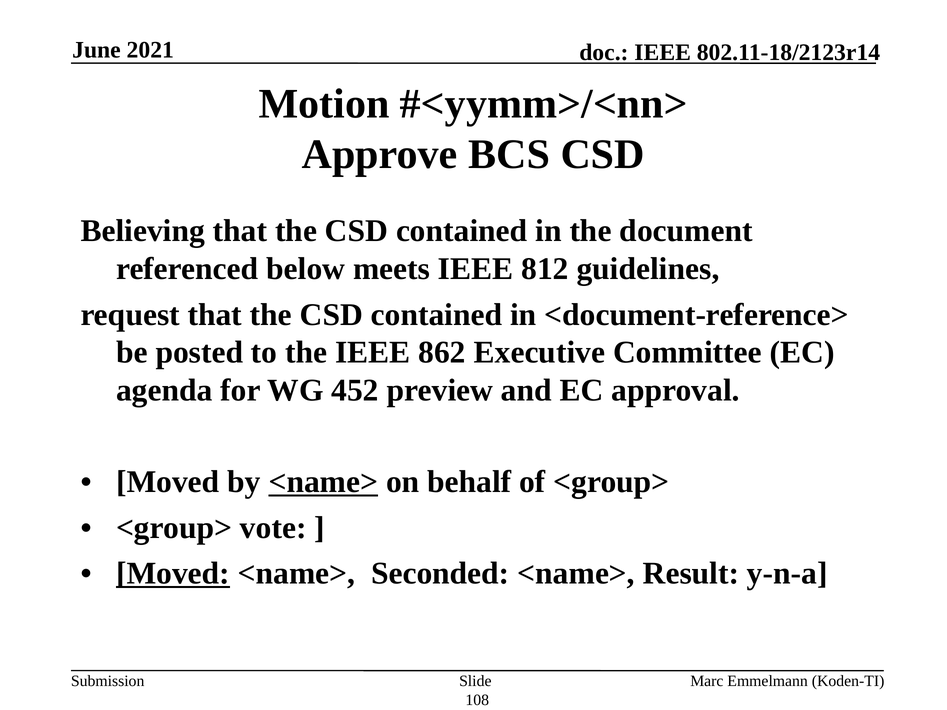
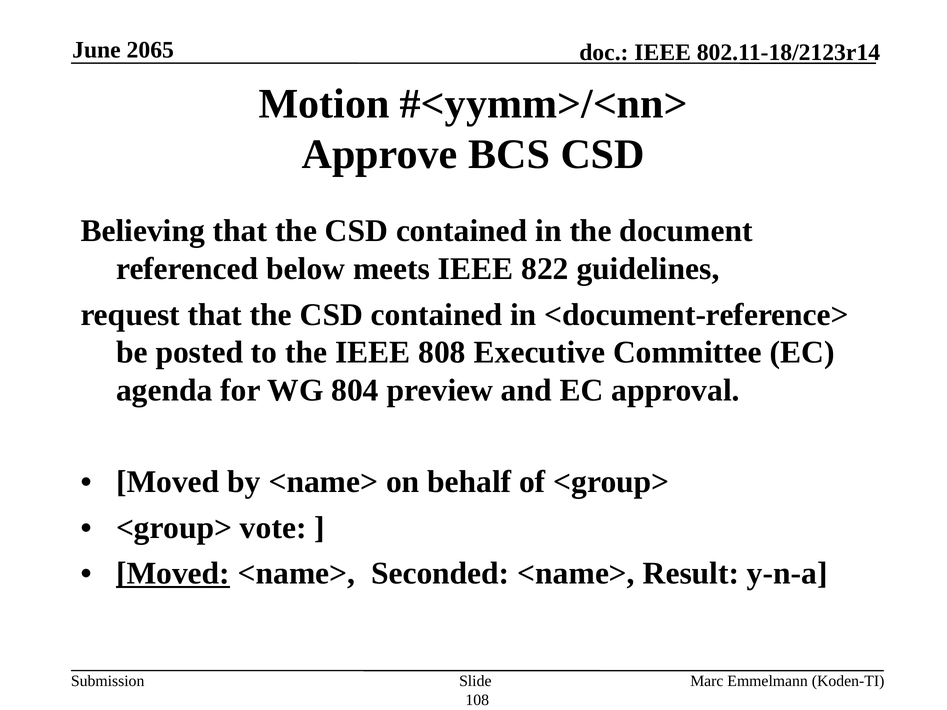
2021: 2021 -> 2065
812: 812 -> 822
862: 862 -> 808
452: 452 -> 804
<name> at (323, 482) underline: present -> none
